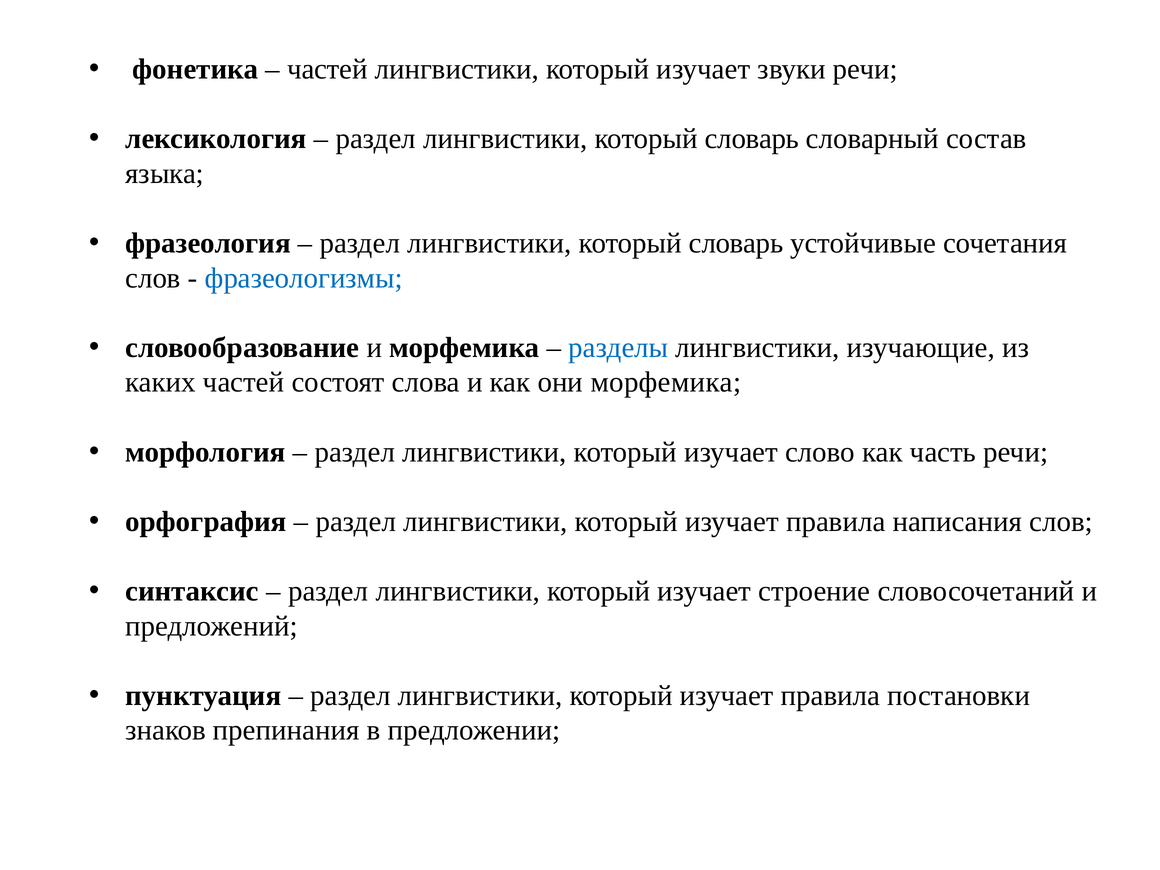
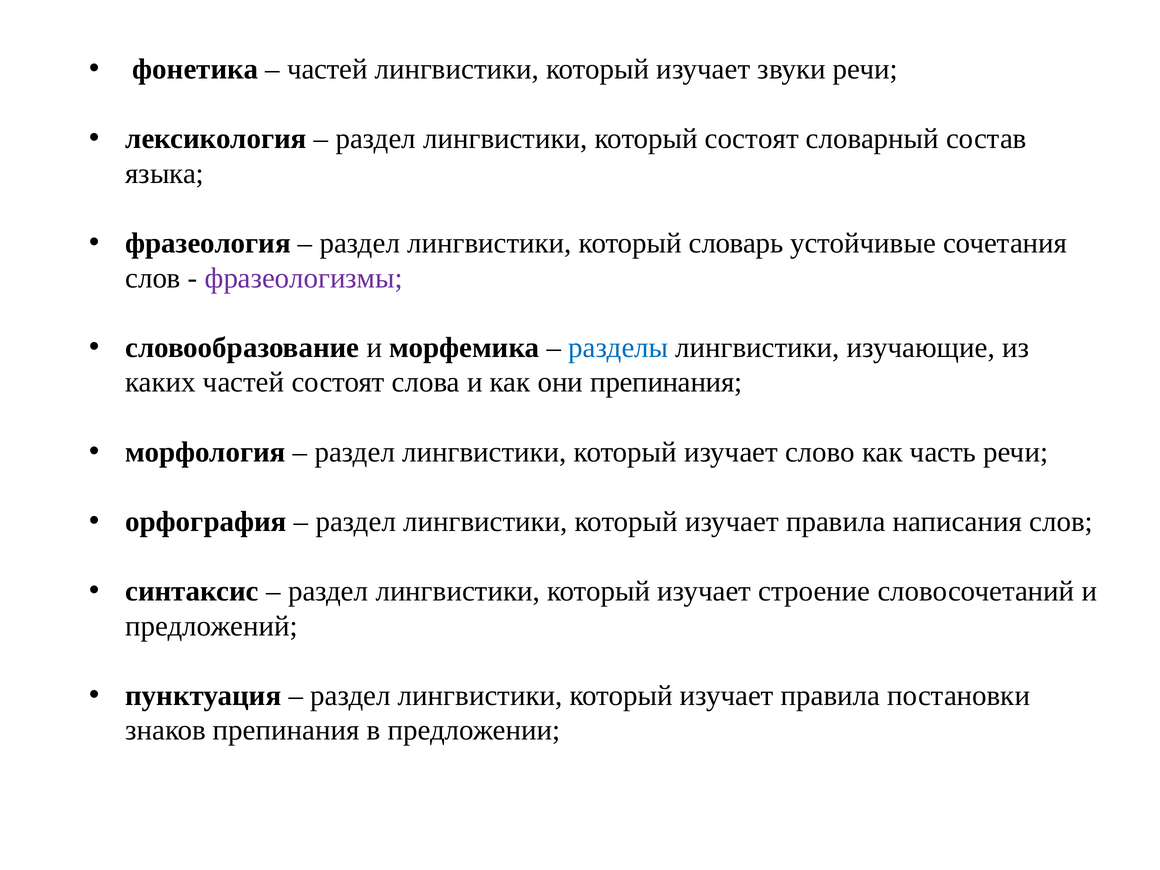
словарь at (752, 139): словарь -> состоят
фразеологизмы colour: blue -> purple
они морфемика: морфемика -> препинания
